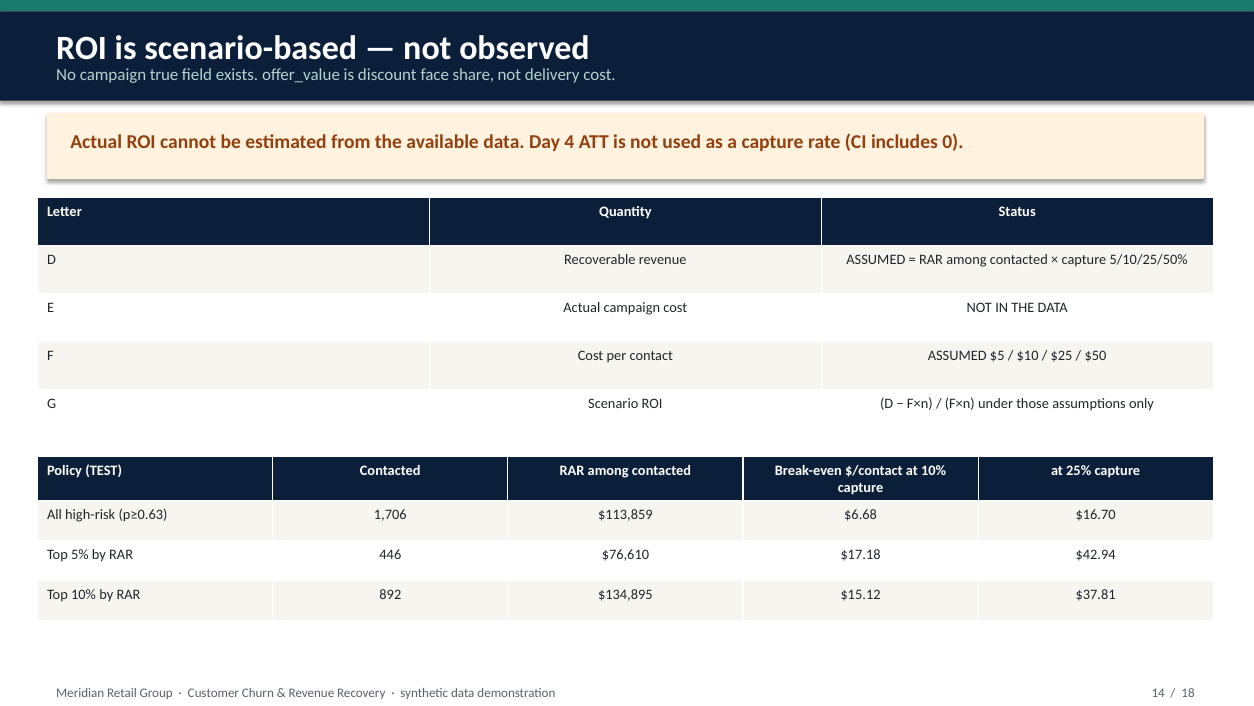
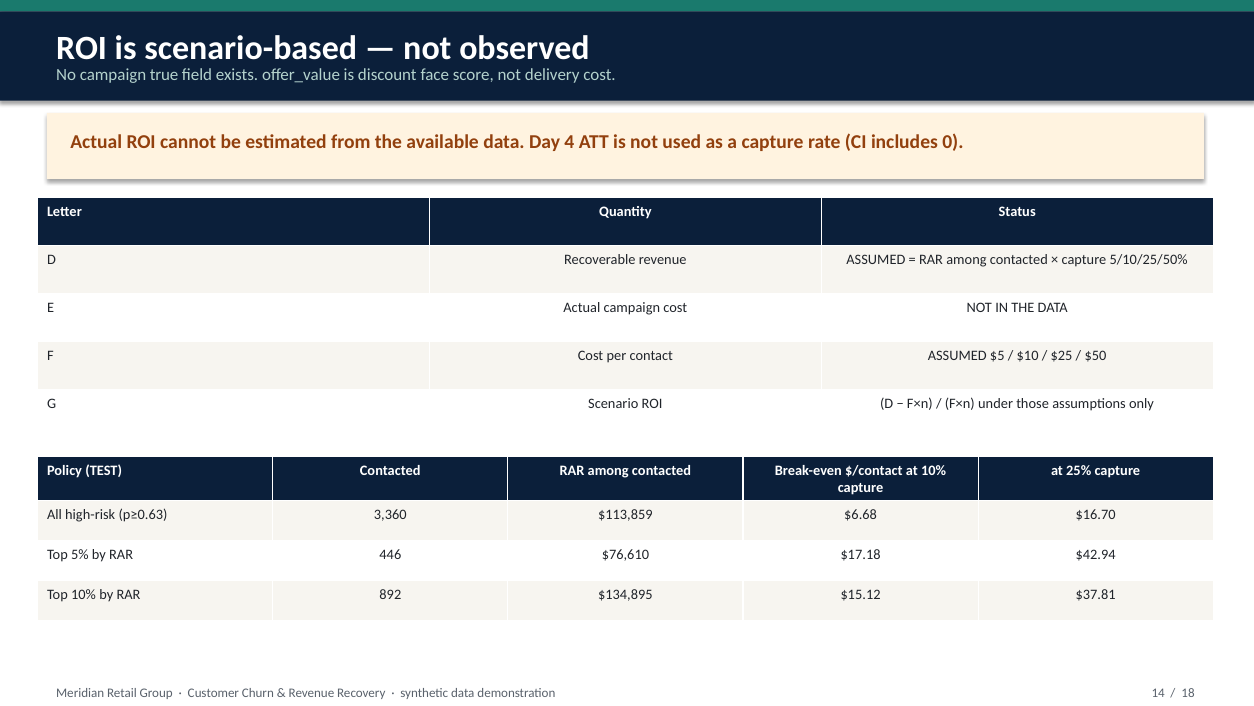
share: share -> score
1,706: 1,706 -> 3,360
